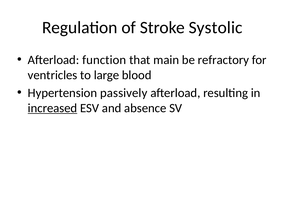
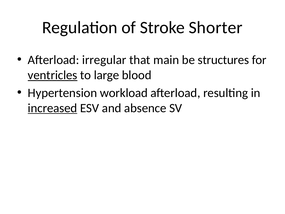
Systolic: Systolic -> Shorter
function: function -> irregular
refractory: refractory -> structures
ventricles underline: none -> present
passively: passively -> workload
